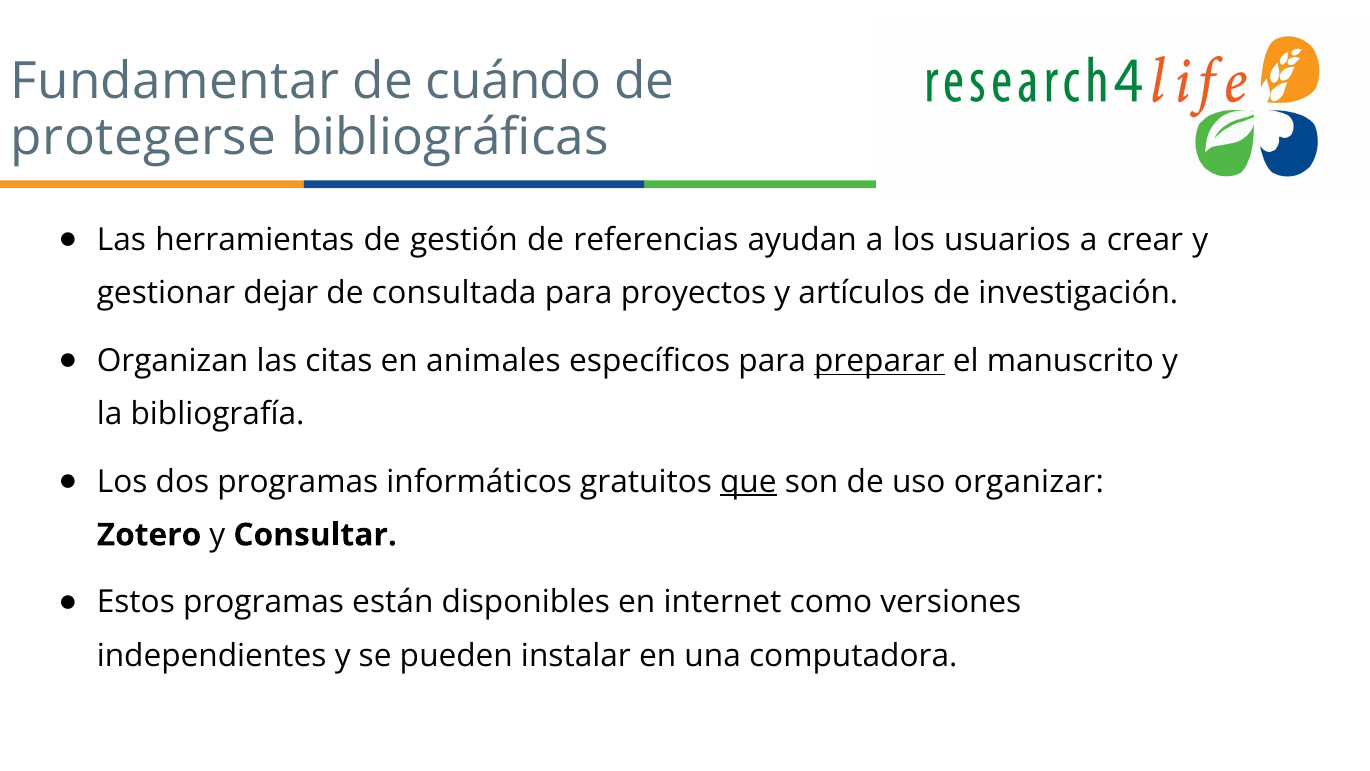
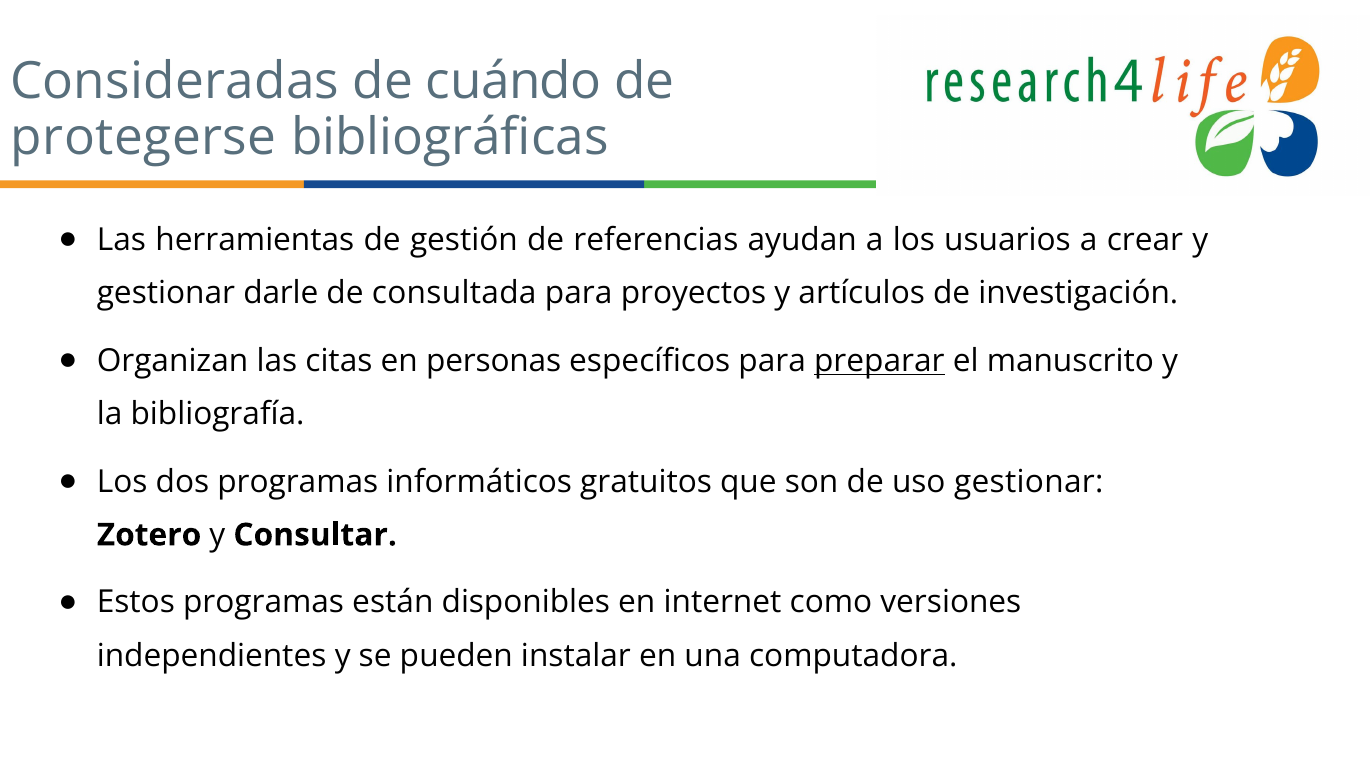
Fundamentar: Fundamentar -> Consideradas
dejar: dejar -> darle
animales: animales -> personas
que underline: present -> none
uso organizar: organizar -> gestionar
